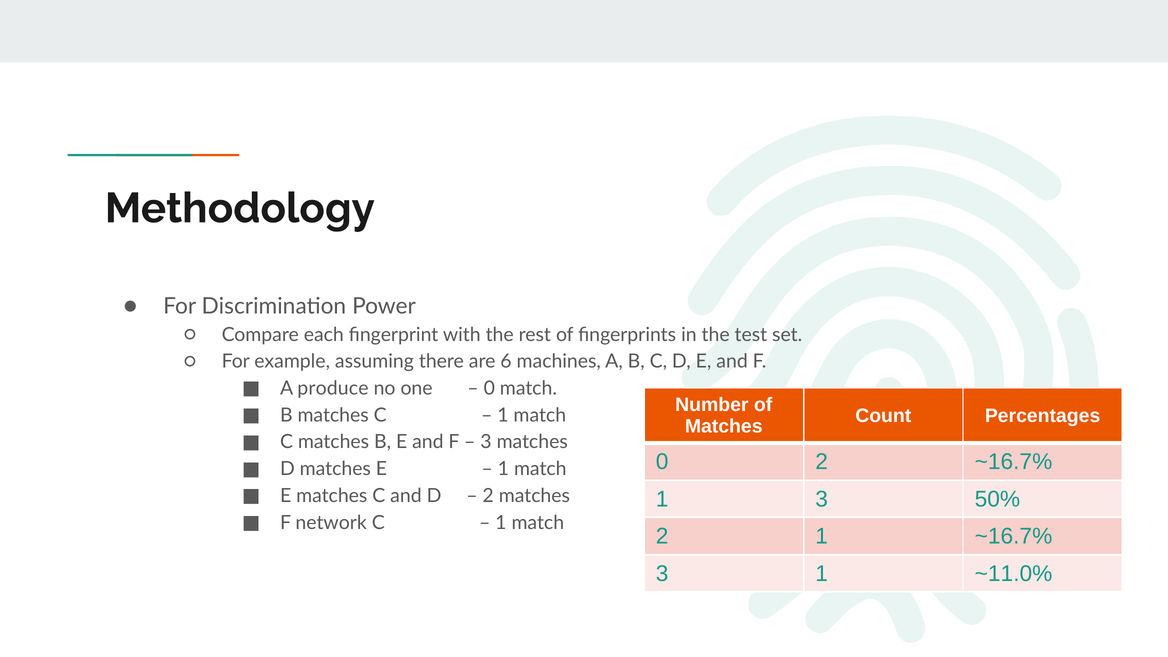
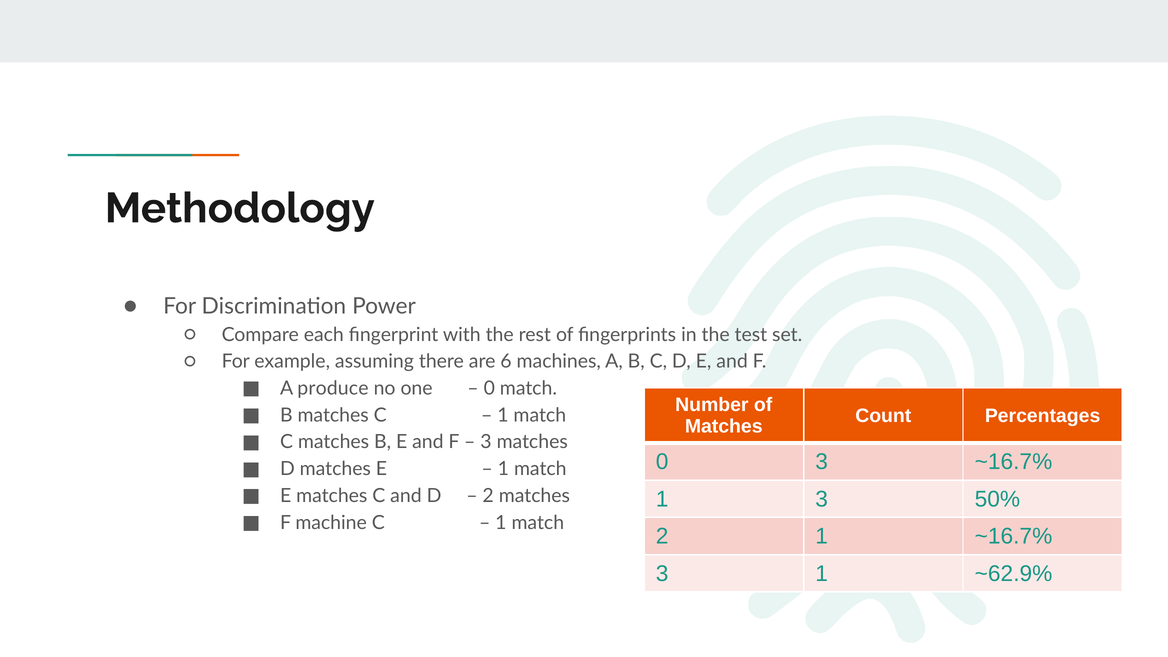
0 2: 2 -> 3
network: network -> machine
~11.0%: ~11.0% -> ~62.9%
